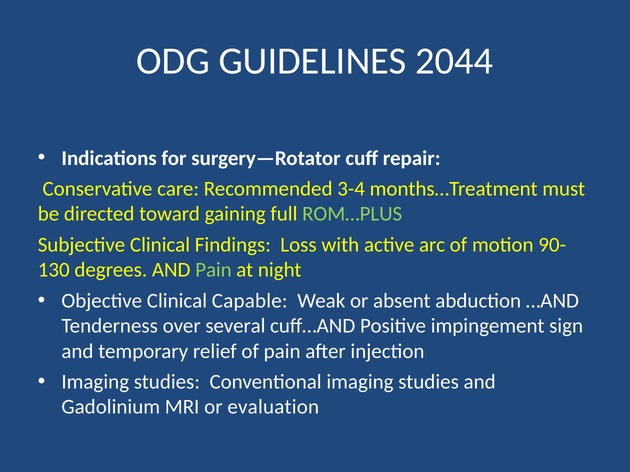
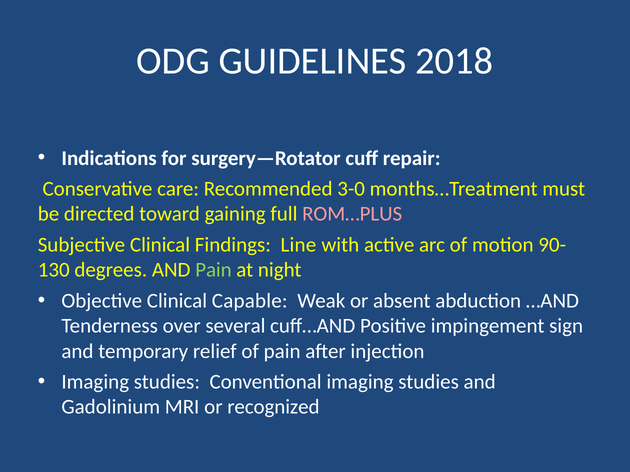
2044: 2044 -> 2018
3-4: 3-4 -> 3-0
ROM…PLUS colour: light green -> pink
Loss: Loss -> Line
evaluation: evaluation -> recognized
